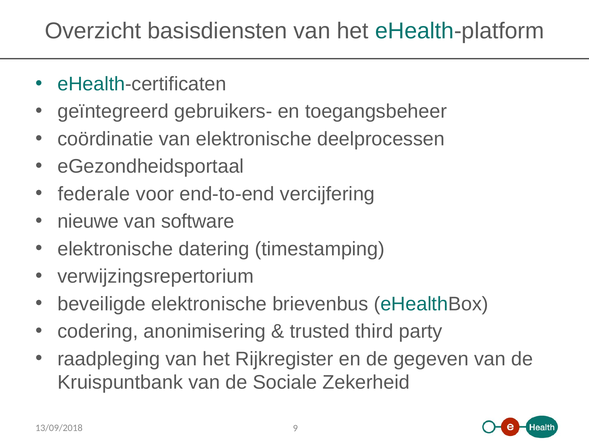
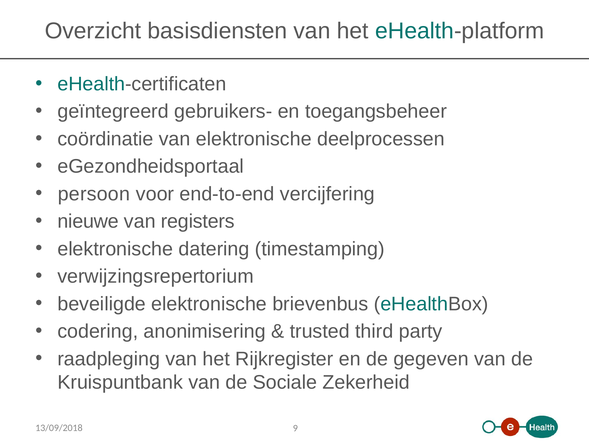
federale: federale -> persoon
software: software -> registers
